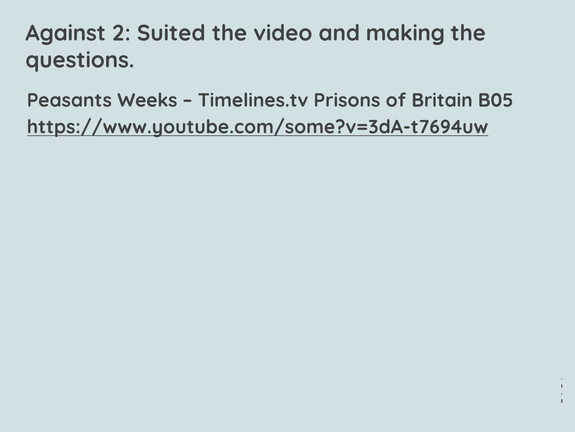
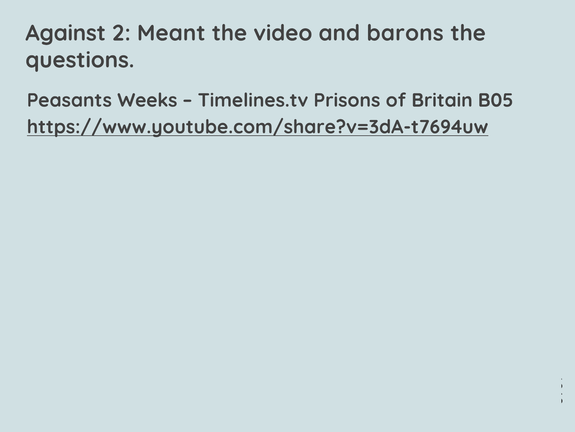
Suited: Suited -> Meant
making: making -> barons
https://www.youtube.com/some?v=3dA-t7694uw: https://www.youtube.com/some?v=3dA-t7694uw -> https://www.youtube.com/share?v=3dA-t7694uw
